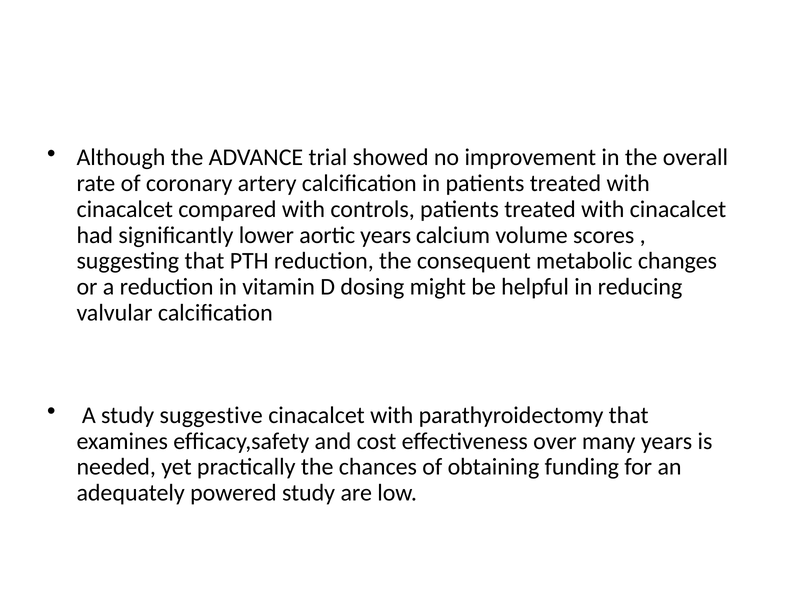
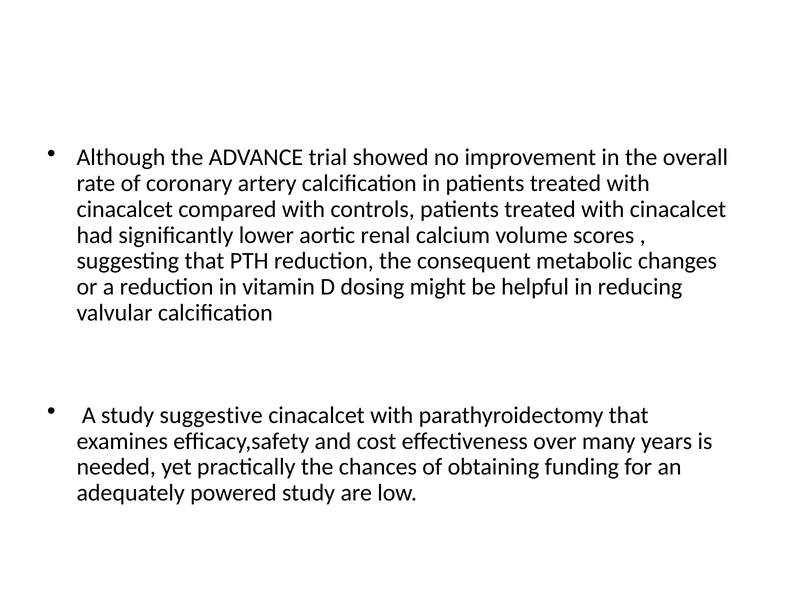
aortic years: years -> renal
